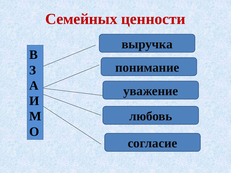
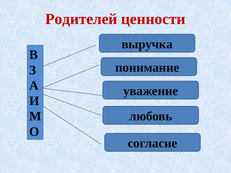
Семейных: Семейных -> Родителей
